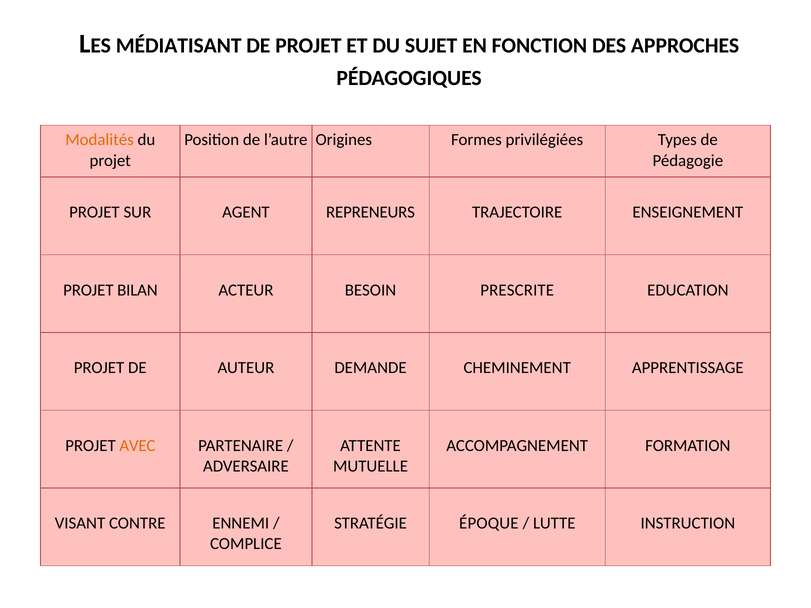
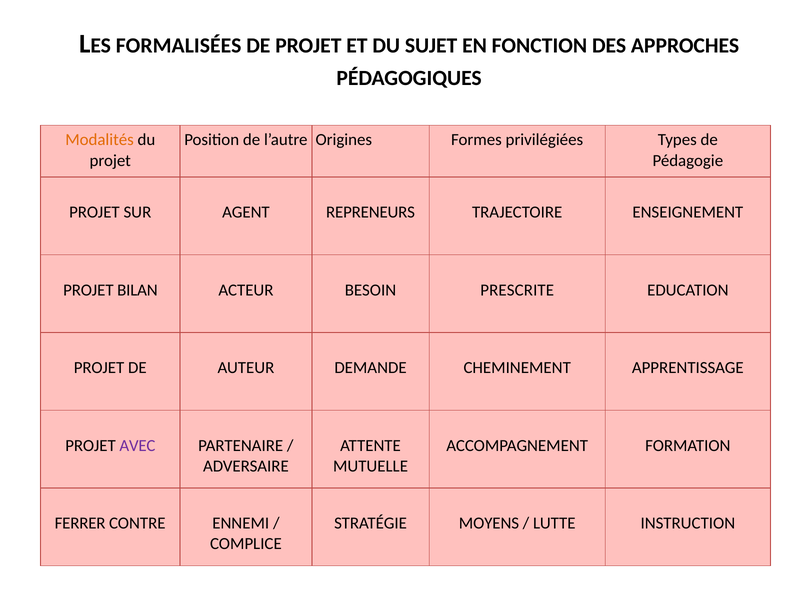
MÉDIATISANT: MÉDIATISANT -> FORMALISÉES
AVEC colour: orange -> purple
VISANT: VISANT -> FERRER
ÉPOQUE: ÉPOQUE -> MOYENS
